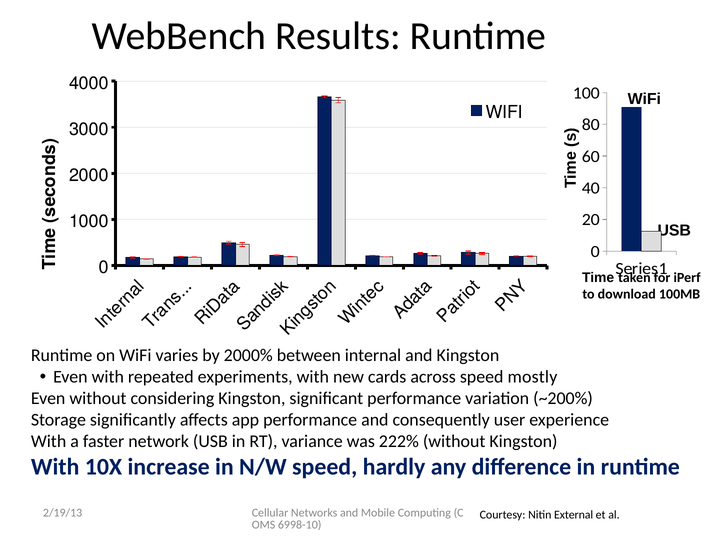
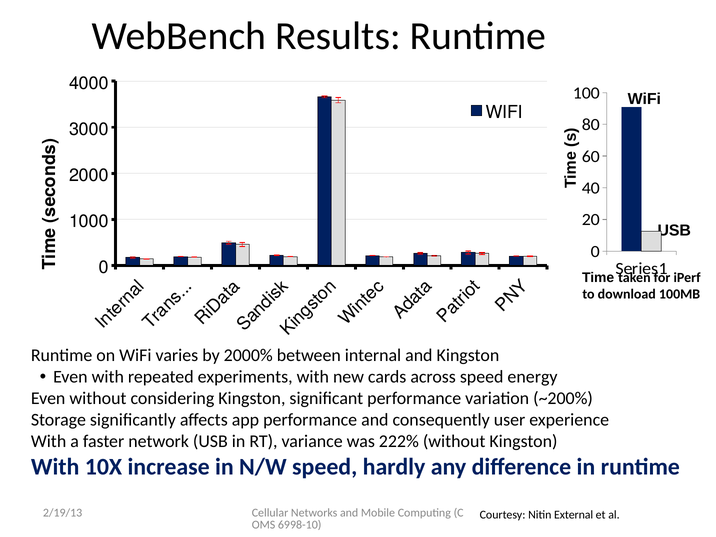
mostly: mostly -> energy
